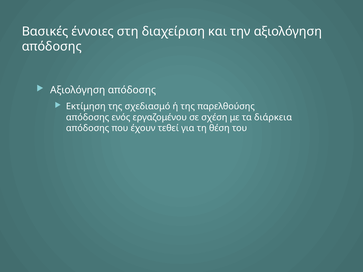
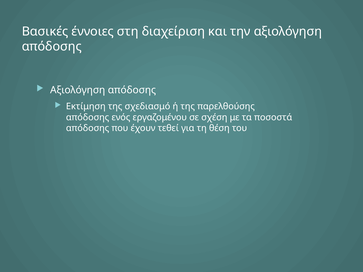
διάρκεια: διάρκεια -> ποσοστά
